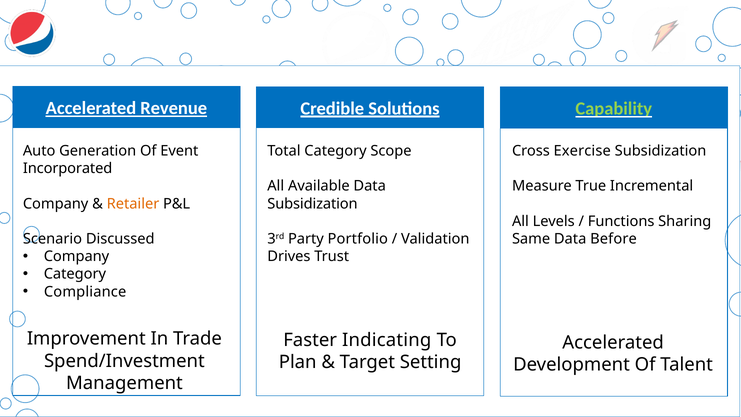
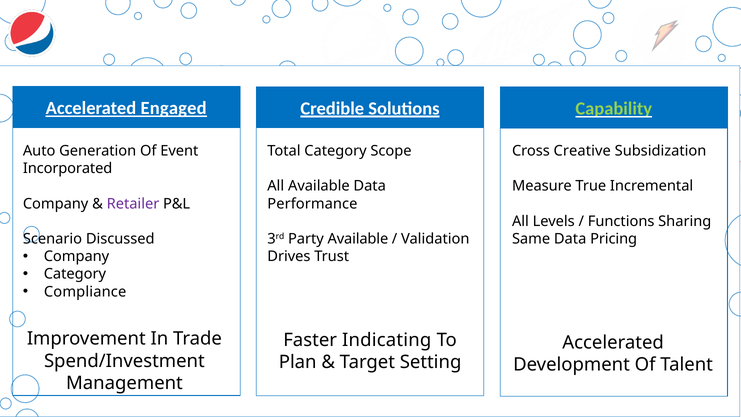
Revenue: Revenue -> Engaged
Exercise: Exercise -> Creative
Retailer colour: orange -> purple
Subsidization at (313, 204): Subsidization -> Performance
Party Portfolio: Portfolio -> Available
Before: Before -> Pricing
